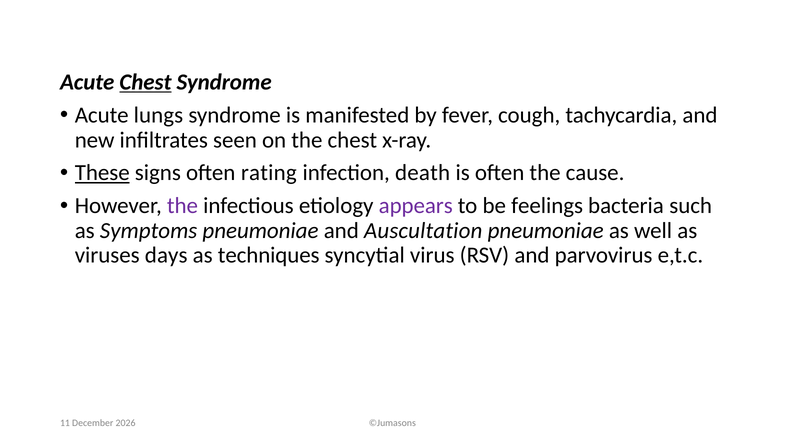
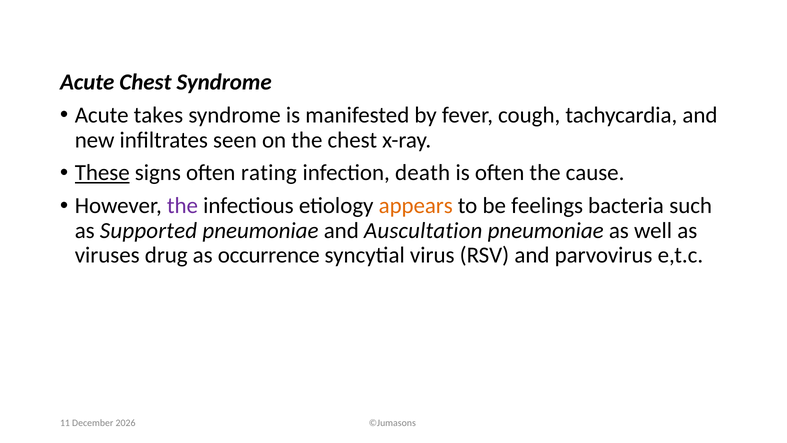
Chest at (145, 82) underline: present -> none
lungs: lungs -> takes
appears colour: purple -> orange
Symptoms: Symptoms -> Supported
days: days -> drug
techniques: techniques -> occurrence
